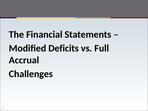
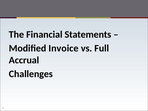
Deficits: Deficits -> Invoice
